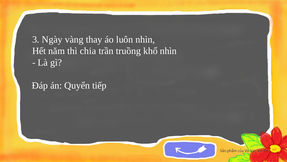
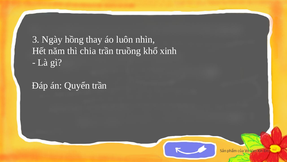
vàng: vàng -> hồng
khổ nhìn: nhìn -> xinh
Quyển tiếp: tiếp -> trần
